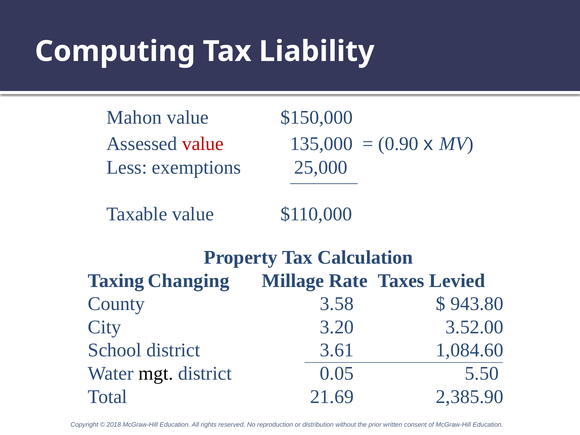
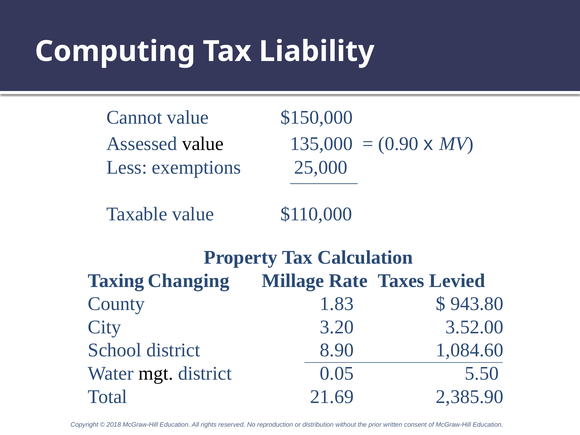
Mahon: Mahon -> Cannot
value at (203, 144) colour: red -> black
3.58: 3.58 -> 1.83
3.61: 3.61 -> 8.90
